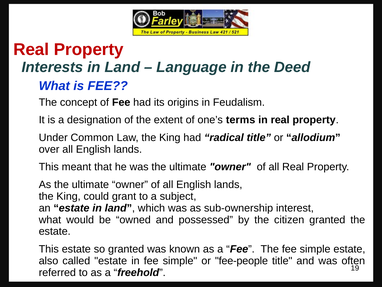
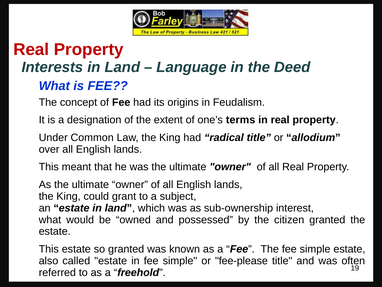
fee-people: fee-people -> fee-please
